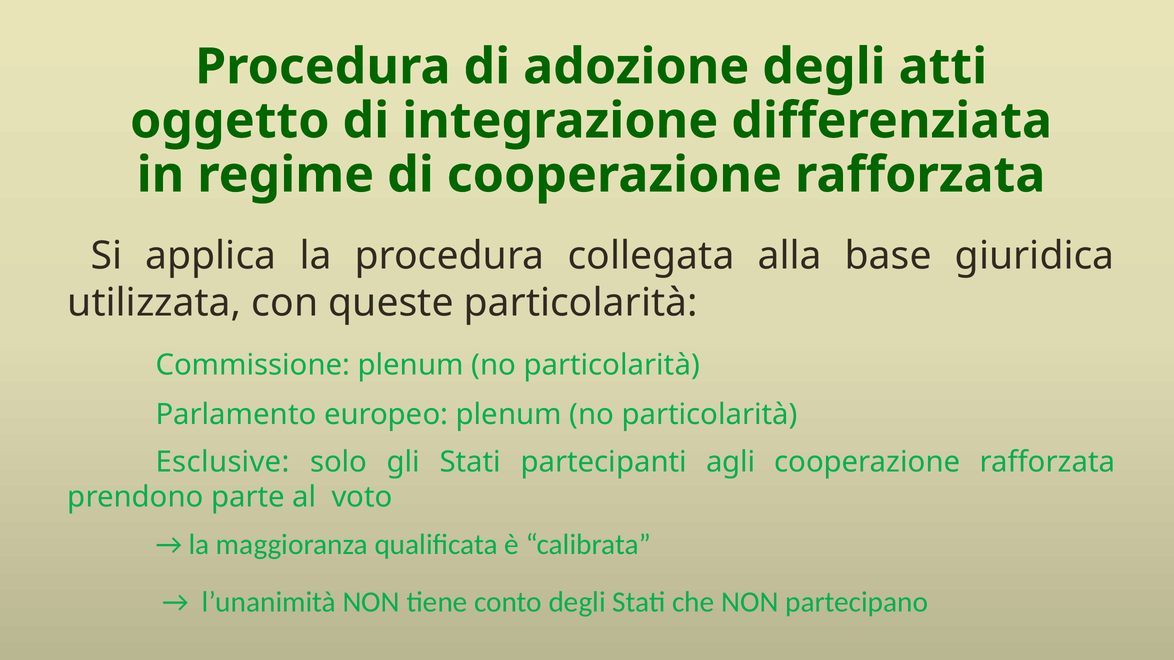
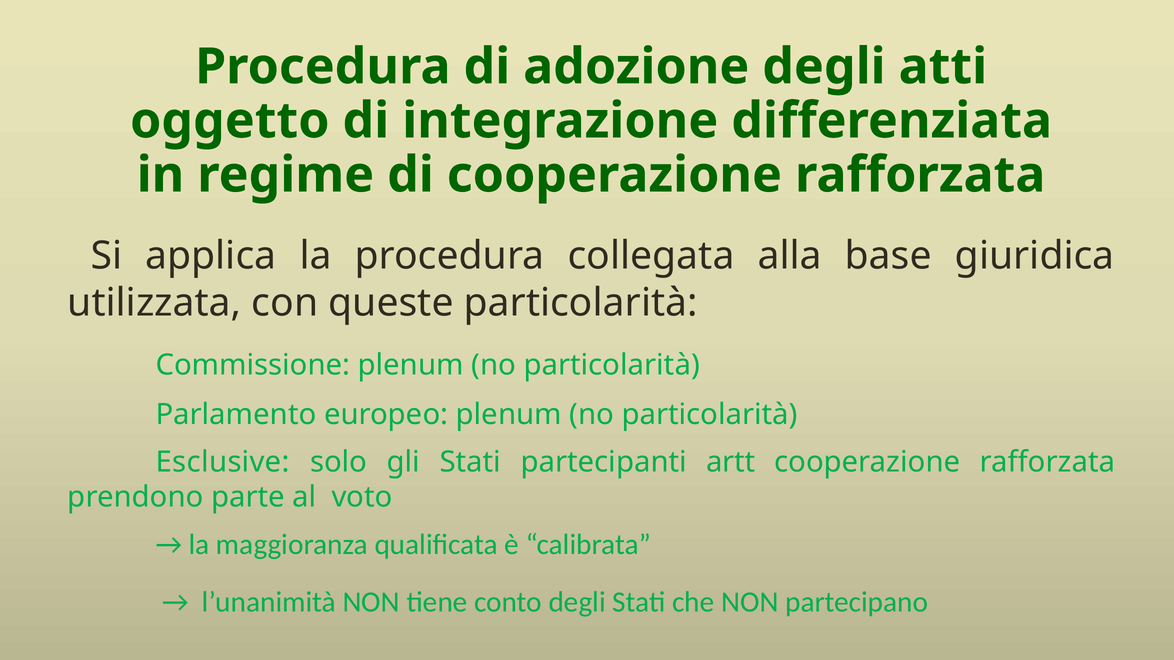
agli: agli -> artt
